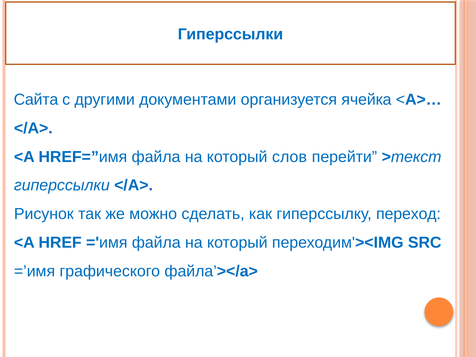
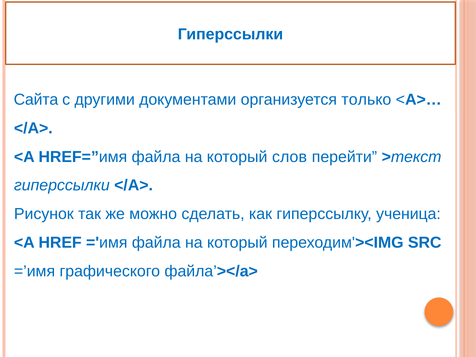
ячейка: ячейка -> только
переход: переход -> ученица
